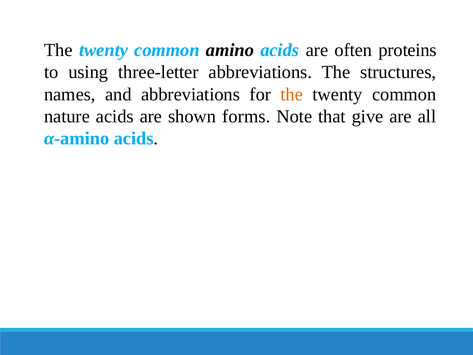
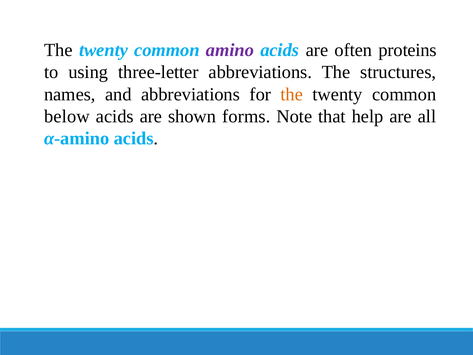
amino colour: black -> purple
nature: nature -> below
give: give -> help
